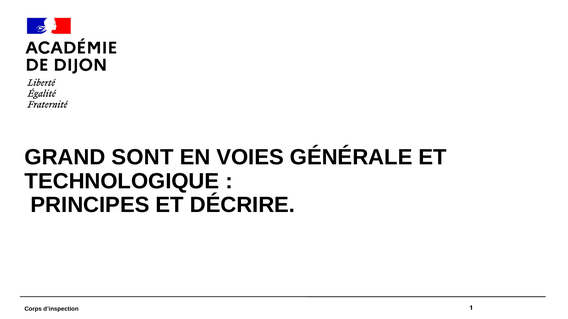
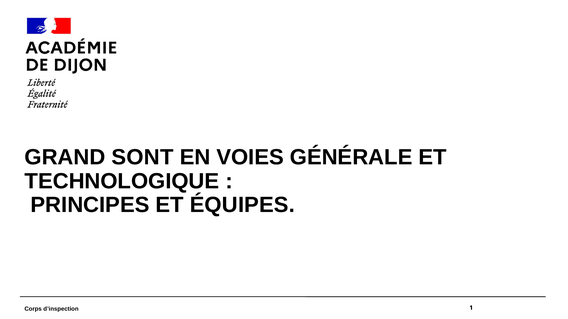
DÉCRIRE: DÉCRIRE -> ÉQUIPES
